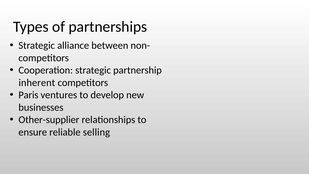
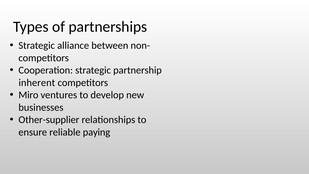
Paris: Paris -> Miro
selling: selling -> paying
